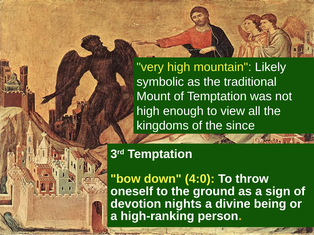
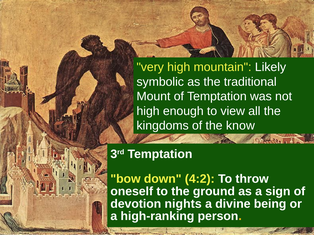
since: since -> know
4:0: 4:0 -> 4:2
